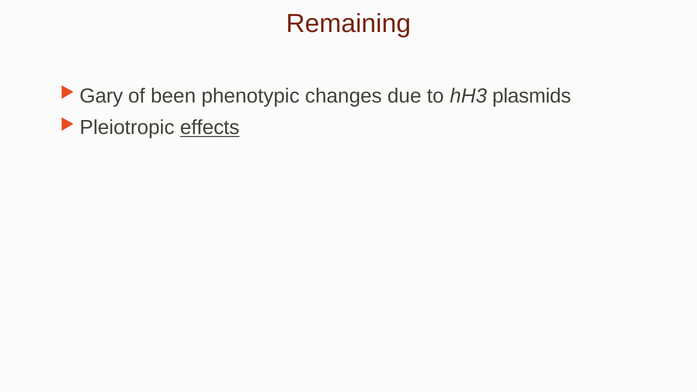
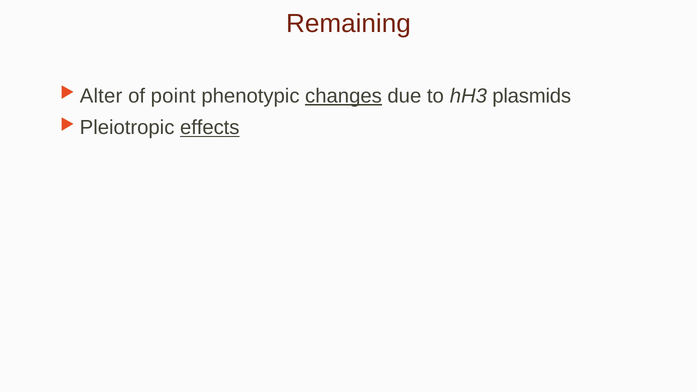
Gary: Gary -> Alter
been: been -> point
changes underline: none -> present
